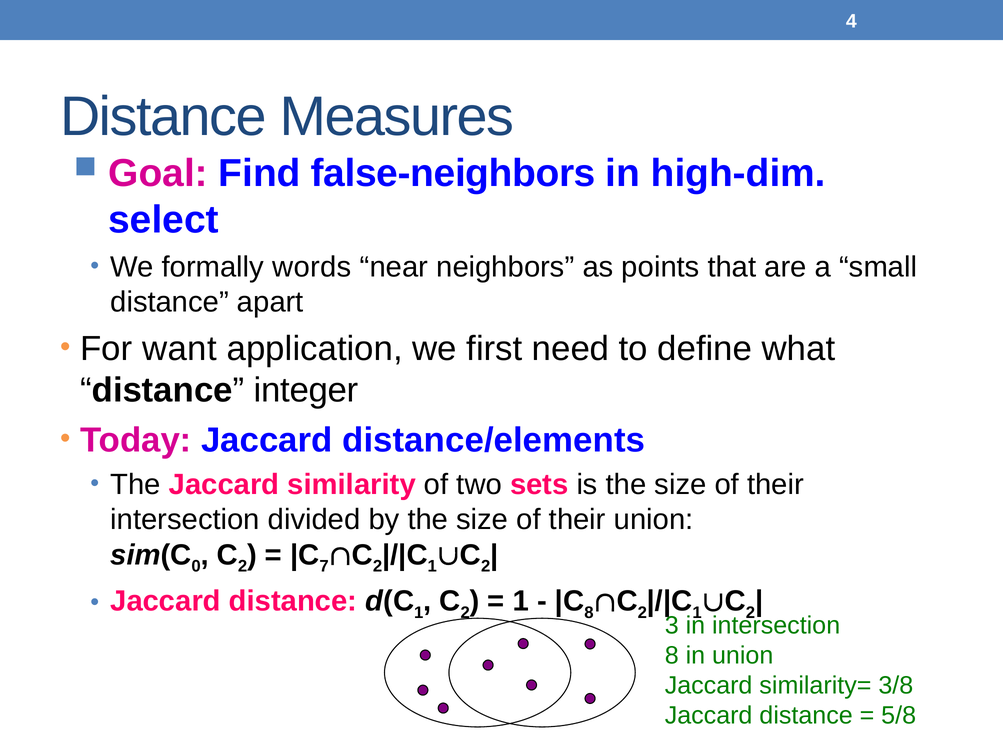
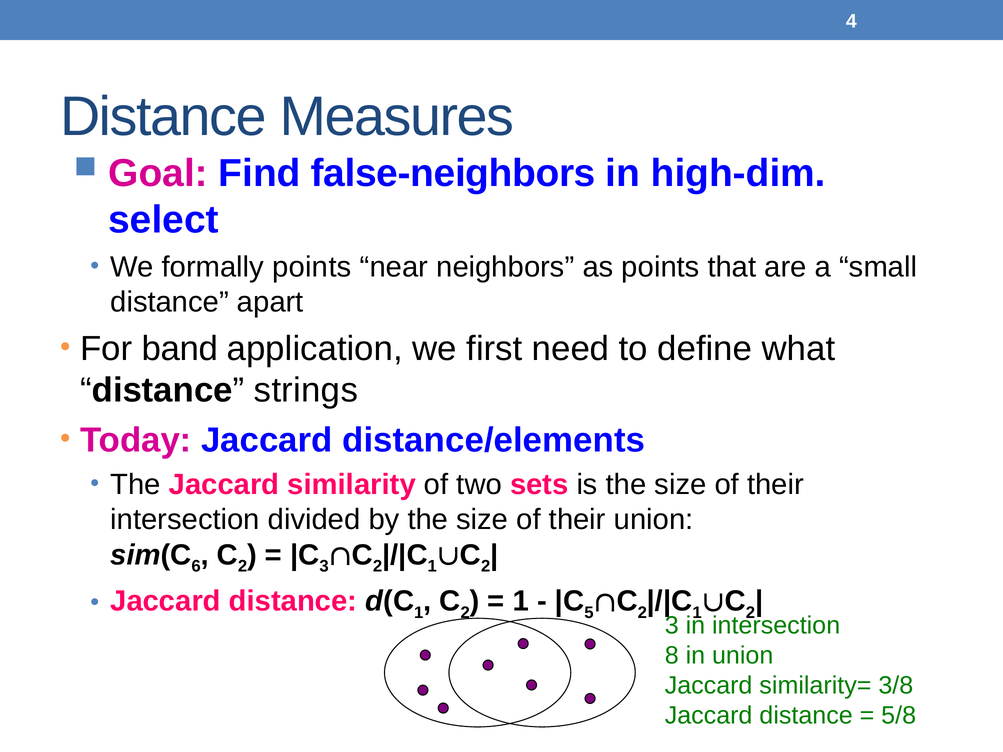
formally words: words -> points
want: want -> band
integer: integer -> strings
0: 0 -> 6
7 at (324, 566): 7 -> 3
8 at (589, 613): 8 -> 5
